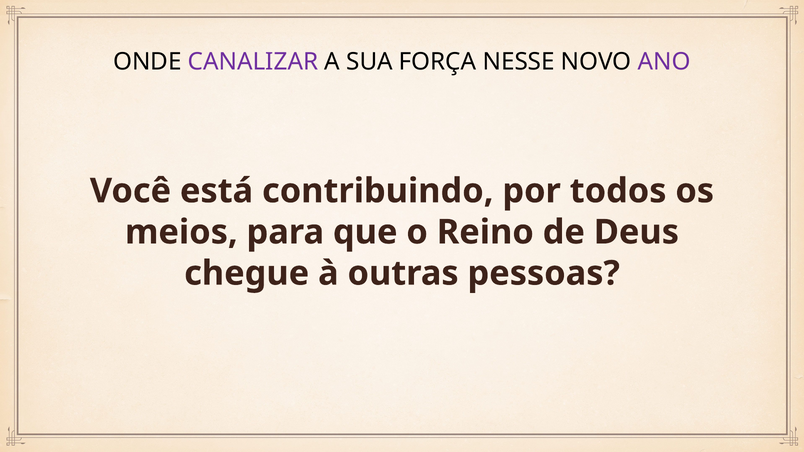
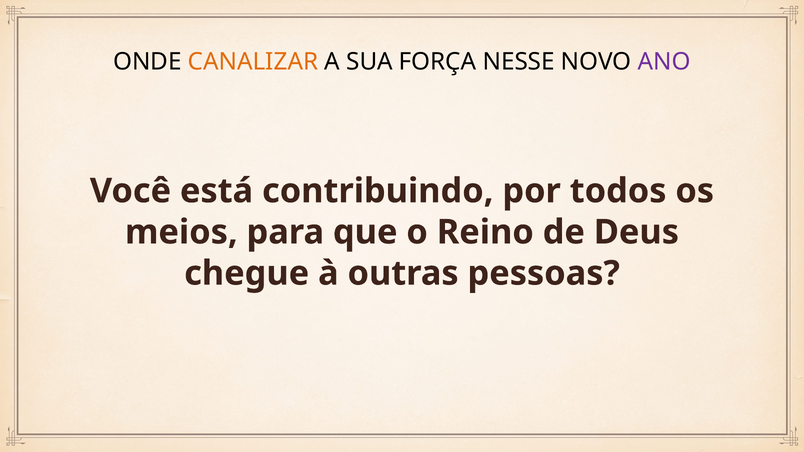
CANALIZAR colour: purple -> orange
